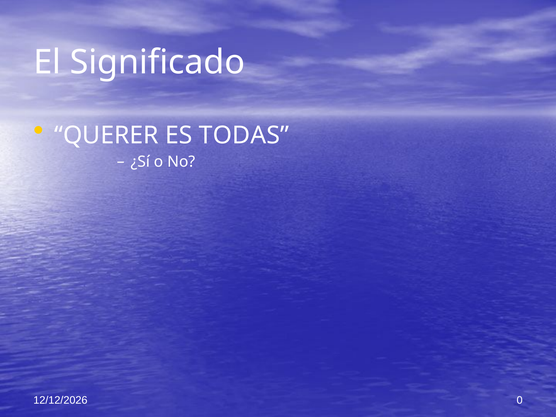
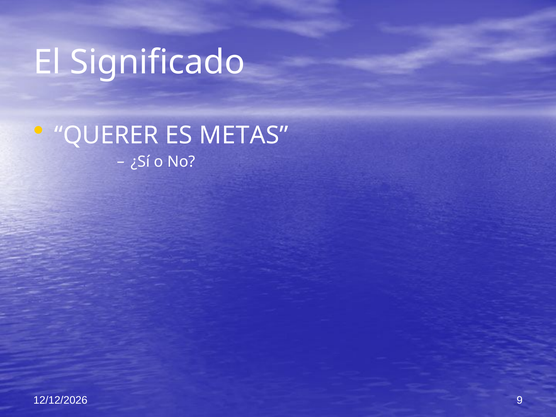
TODAS: TODAS -> METAS
0: 0 -> 9
